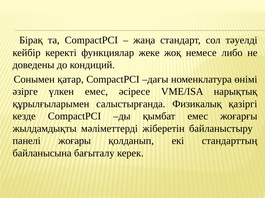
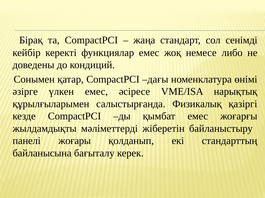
тәуелді: тәуелді -> сенімді
функциялар жеке: жеке -> емес
